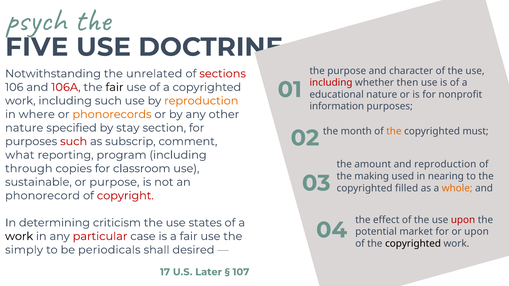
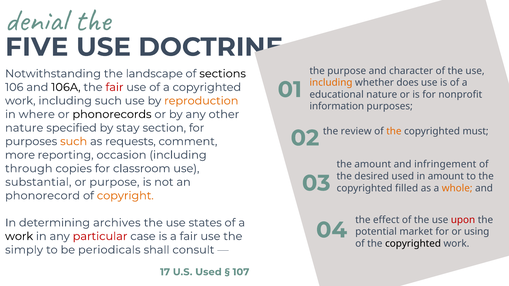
psych: psych -> denial
unrelated: unrelated -> landscape
sections colour: red -> black
including at (331, 83) colour: red -> orange
then: then -> does
106A colour: red -> black
fair at (114, 87) colour: black -> red
phonorecords colour: orange -> black
month: month -> review
such at (74, 142) colour: red -> orange
subscrip: subscrip -> requests
what: what -> more
program: program -> occasion
and reproduction: reproduction -> infringement
making: making -> desired
in nearing: nearing -> amount
sustainable: sustainable -> substantial
copyright colour: red -> orange
criticism: criticism -> archives
or upon: upon -> using
desired: desired -> consult
U.S Later: Later -> Used
